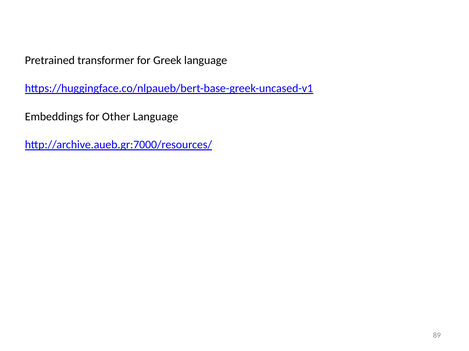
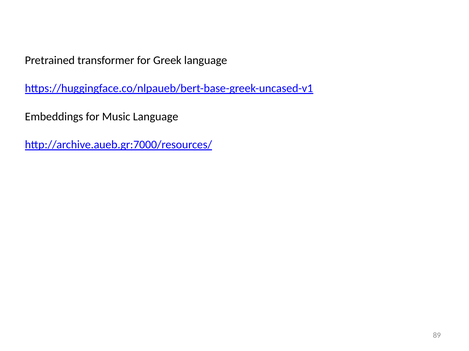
Other: Other -> Music
